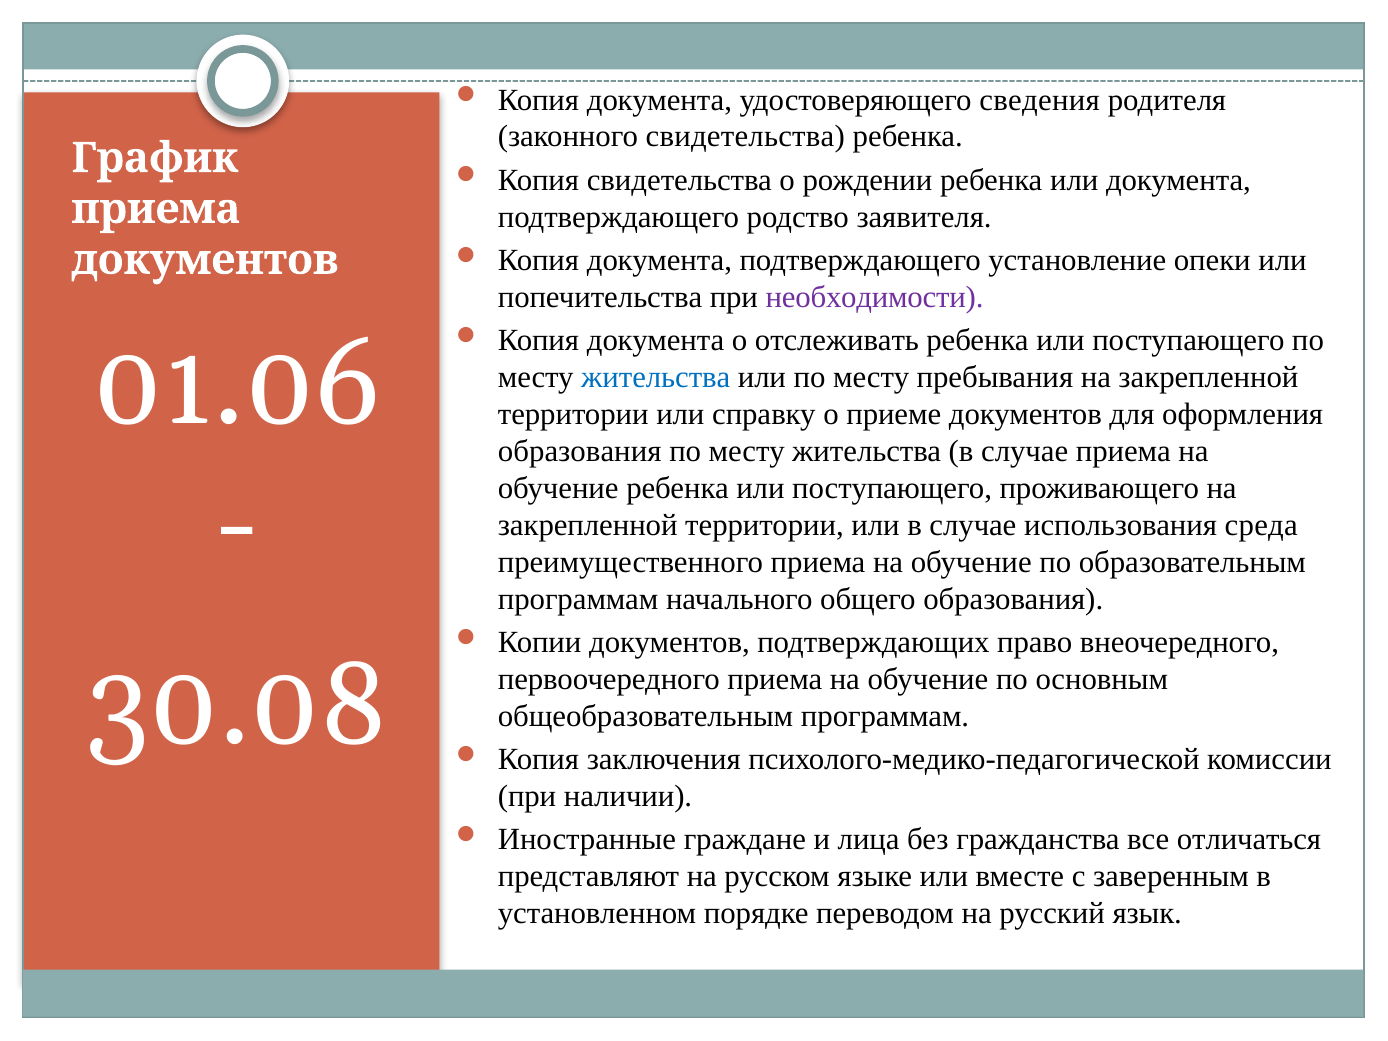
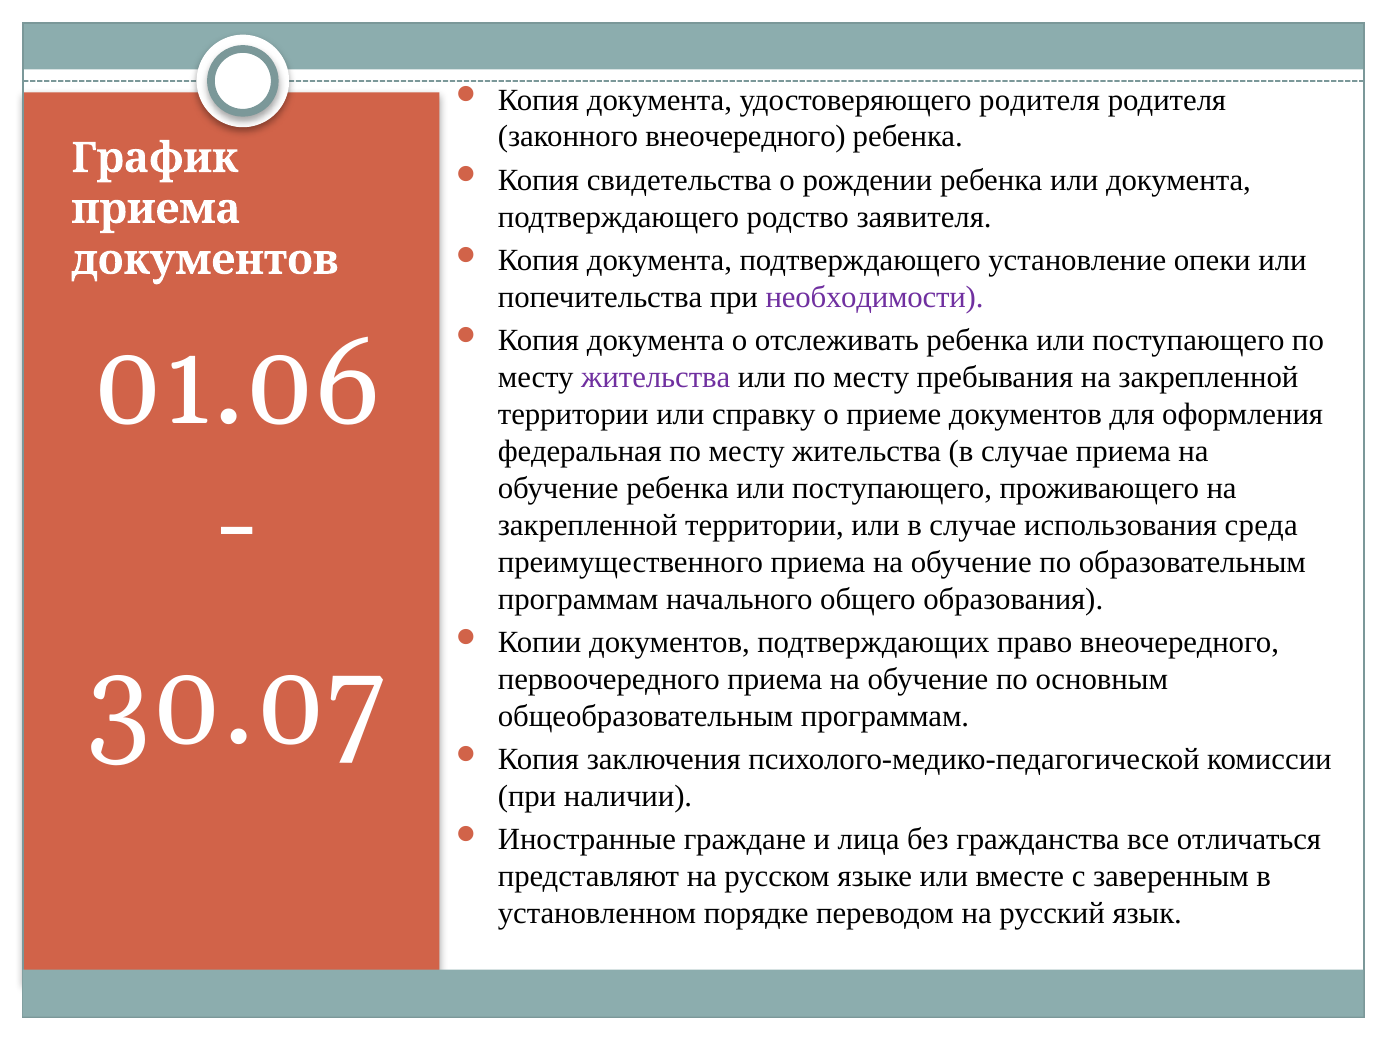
удостоверяющего сведения: сведения -> родителя
законного свидетельства: свидетельства -> внеочередного
жительства at (656, 377) colour: blue -> purple
образования at (580, 451): образования -> федеральная
30.08: 30.08 -> 30.07
